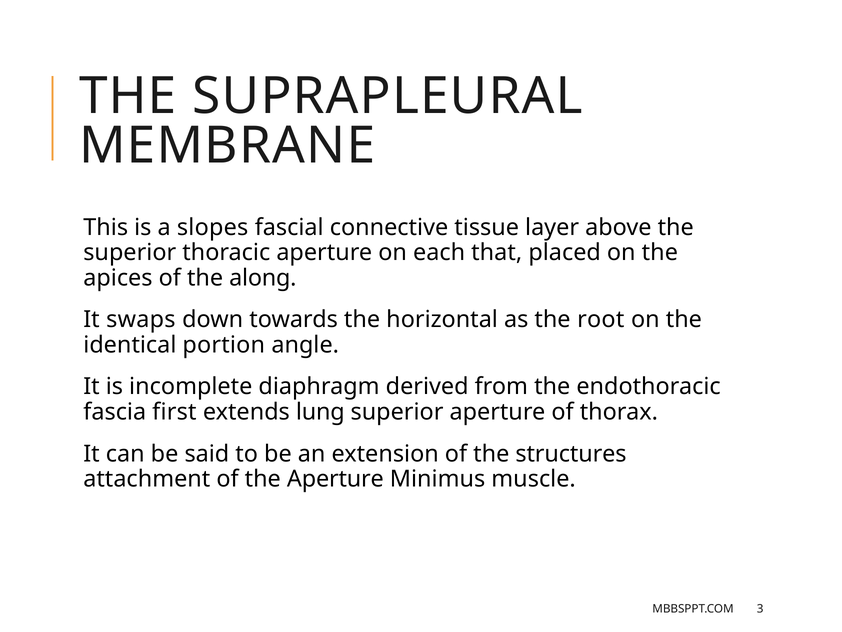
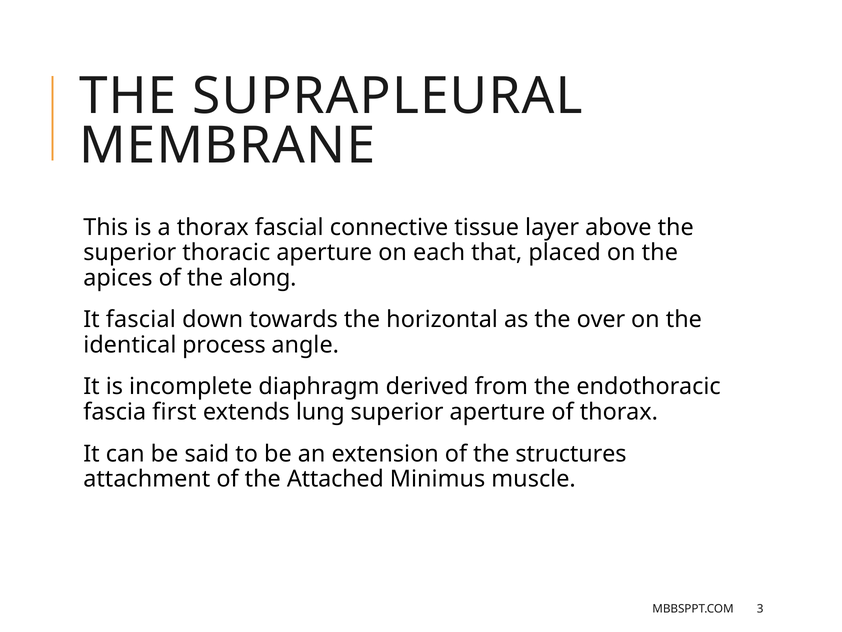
a slopes: slopes -> thorax
It swaps: swaps -> fascial
root: root -> over
portion: portion -> process
the Aperture: Aperture -> Attached
